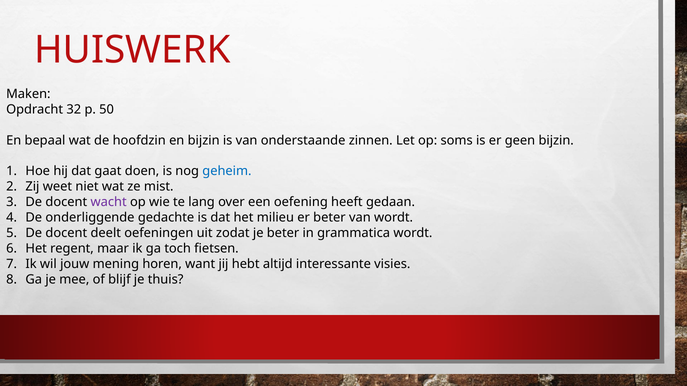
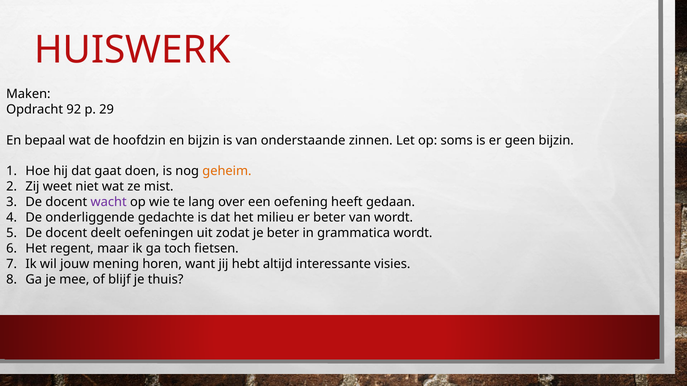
32: 32 -> 92
50: 50 -> 29
geheim colour: blue -> orange
